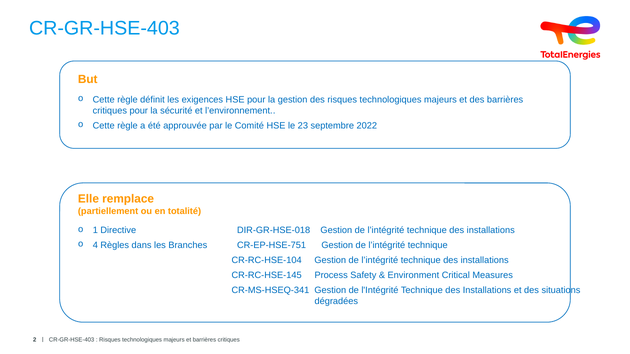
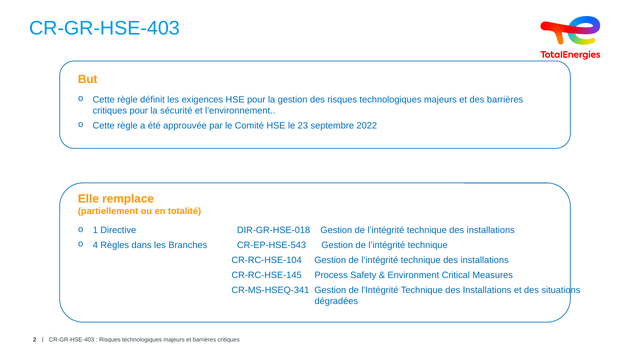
CR-EP-HSE-751: CR-EP-HSE-751 -> CR-EP-HSE-543
